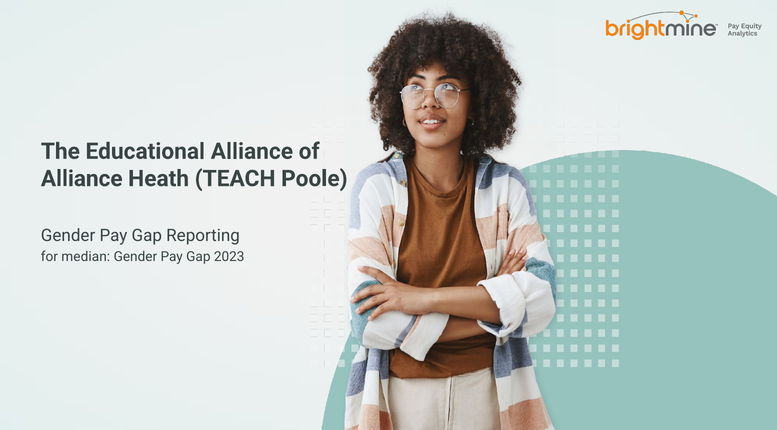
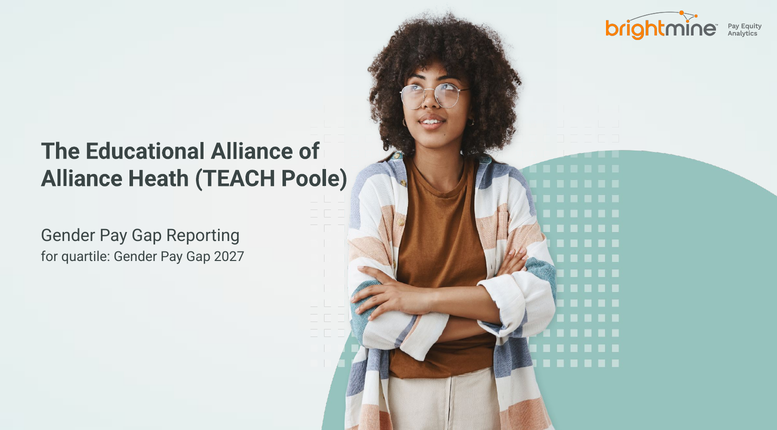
median: median -> quartile
2023: 2023 -> 2027
